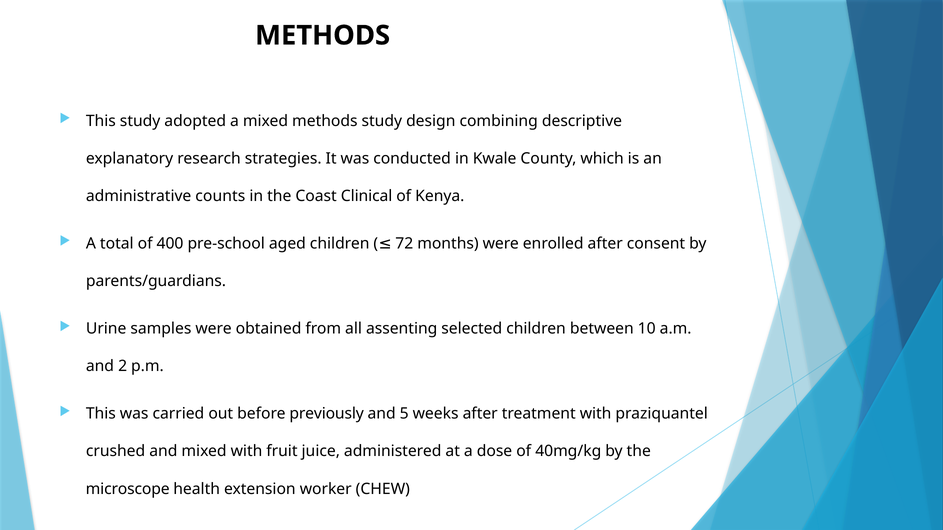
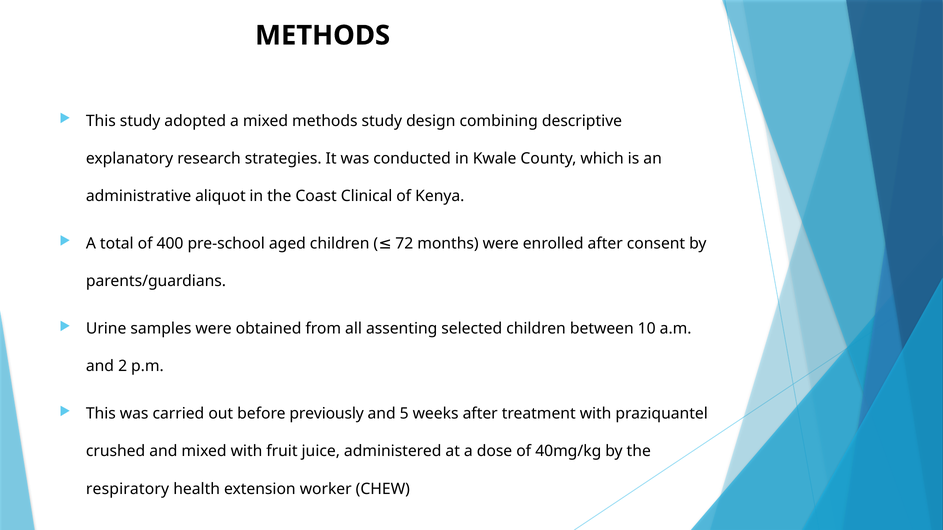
counts: counts -> aliquot
microscope: microscope -> respiratory
